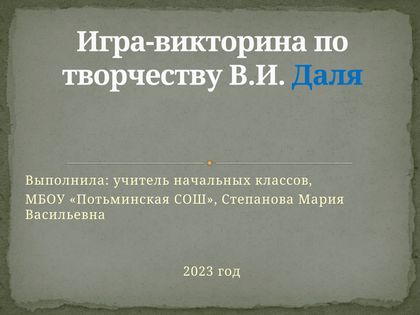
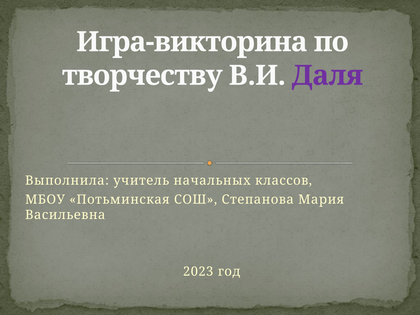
Даля colour: blue -> purple
